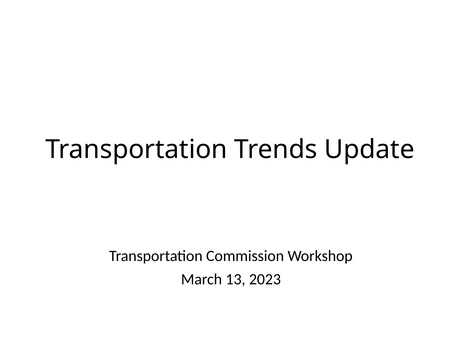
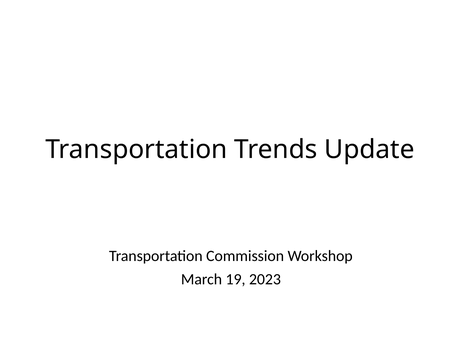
13: 13 -> 19
